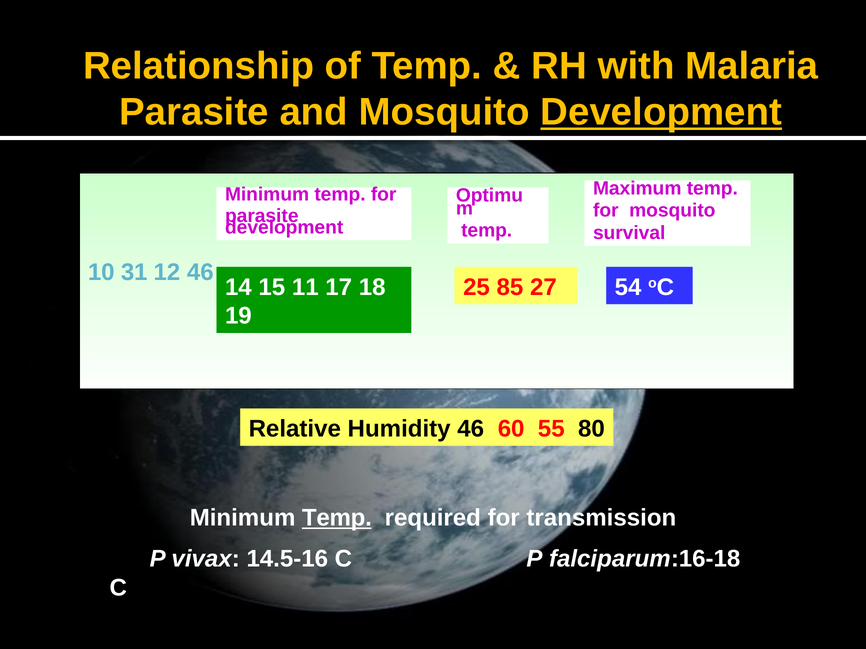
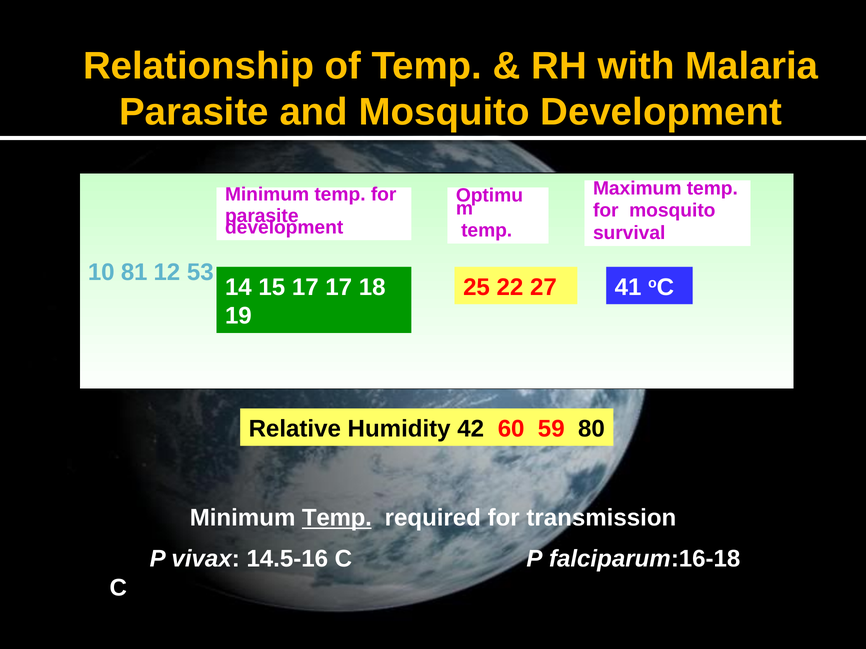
Development at (661, 112) underline: present -> none
31: 31 -> 81
12 46: 46 -> 53
15 11: 11 -> 17
85: 85 -> 22
54: 54 -> 41
Humidity 46: 46 -> 42
55: 55 -> 59
